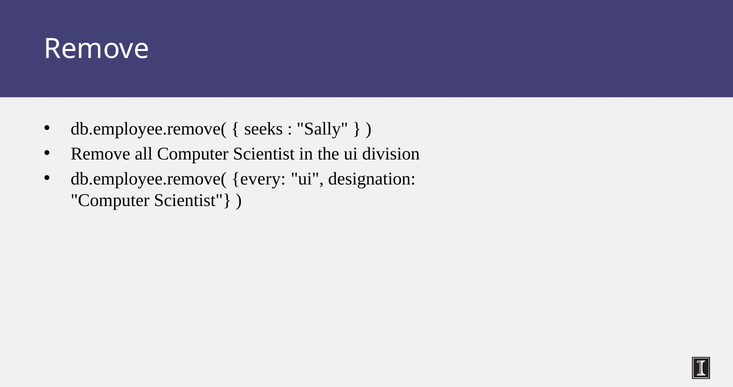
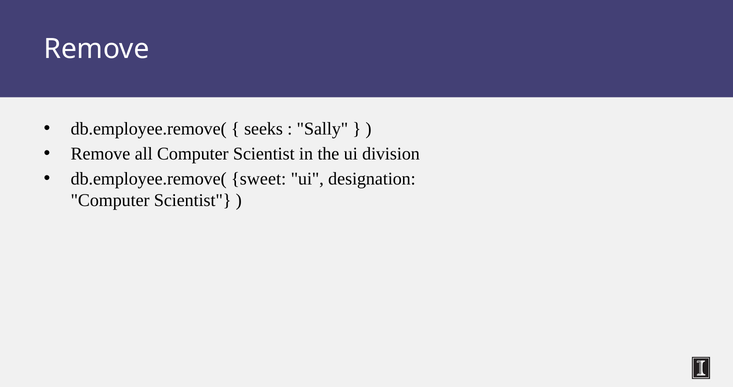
every: every -> sweet
